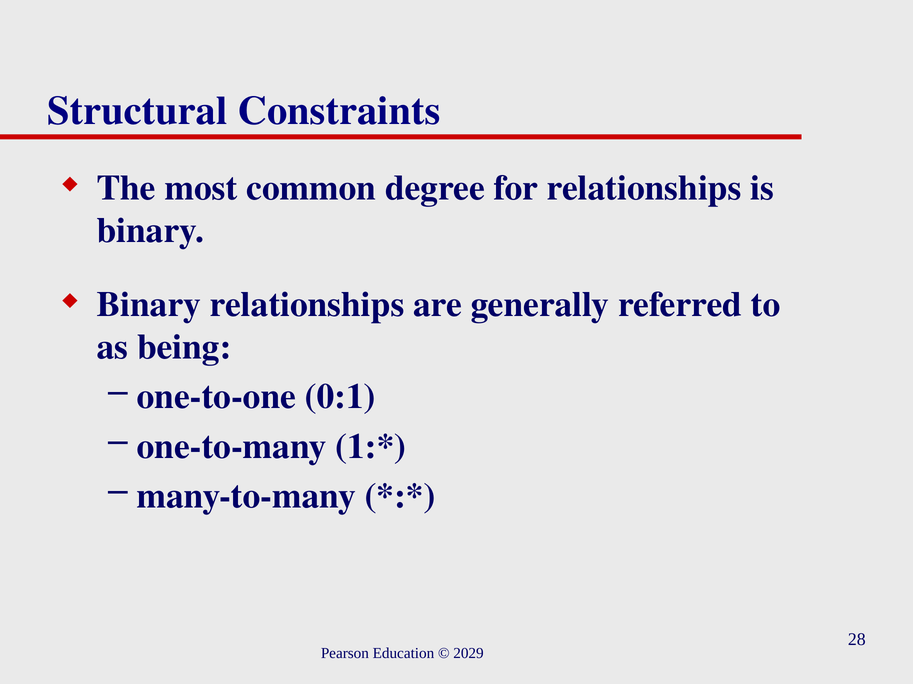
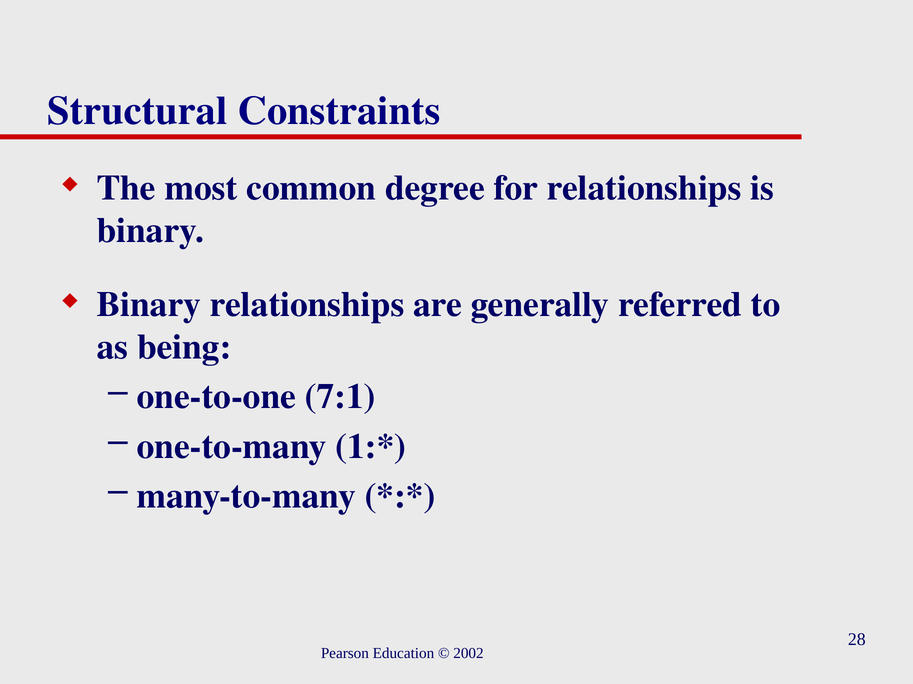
0:1: 0:1 -> 7:1
2029: 2029 -> 2002
